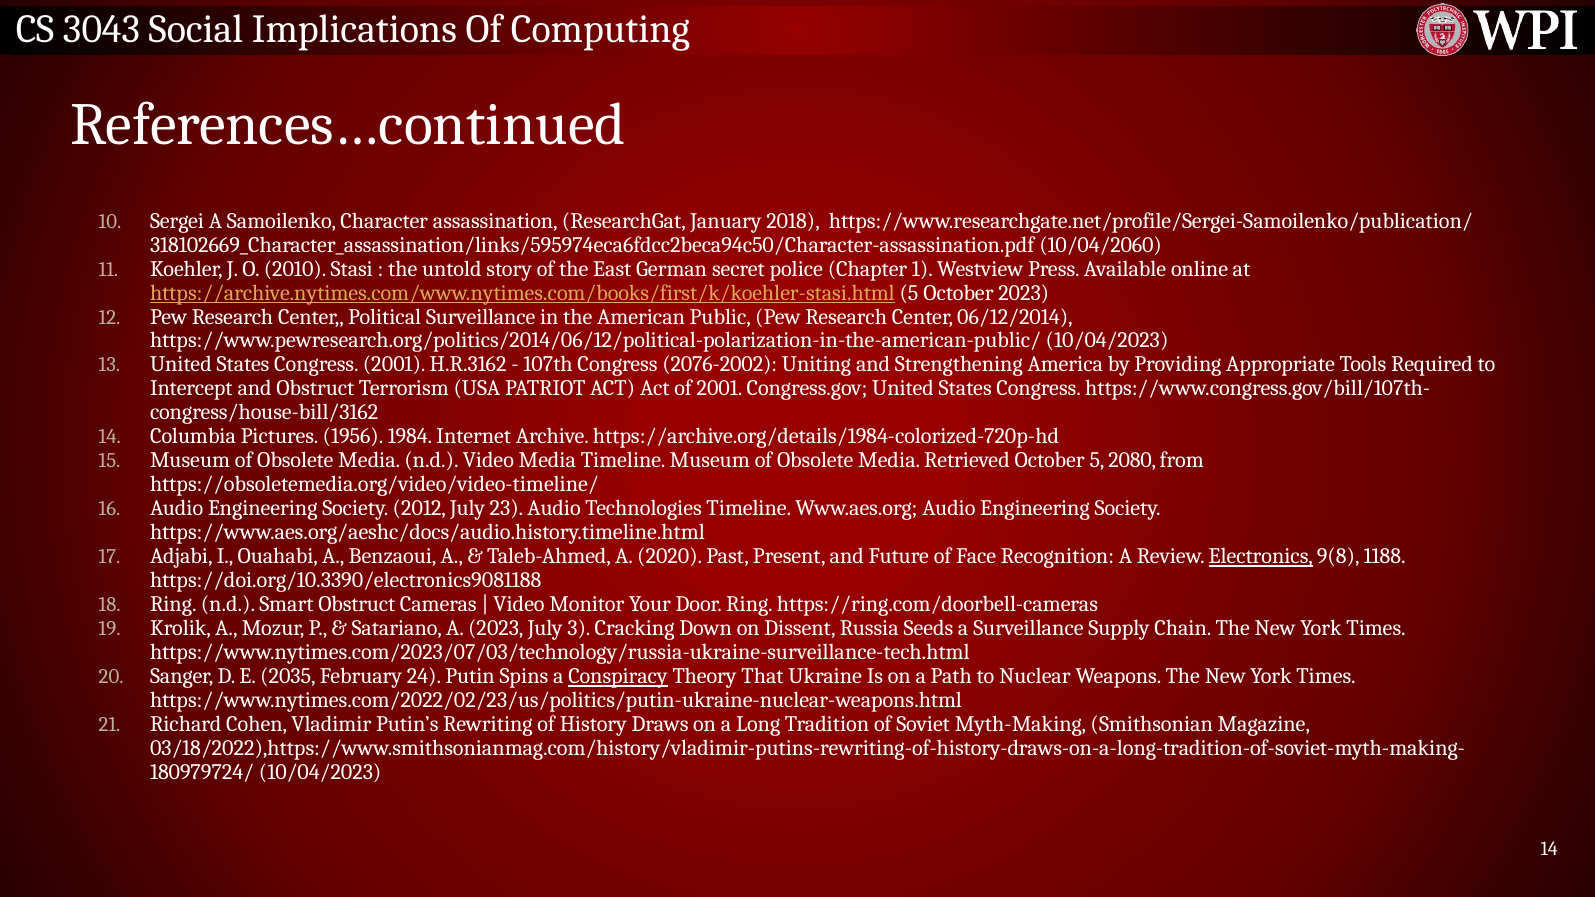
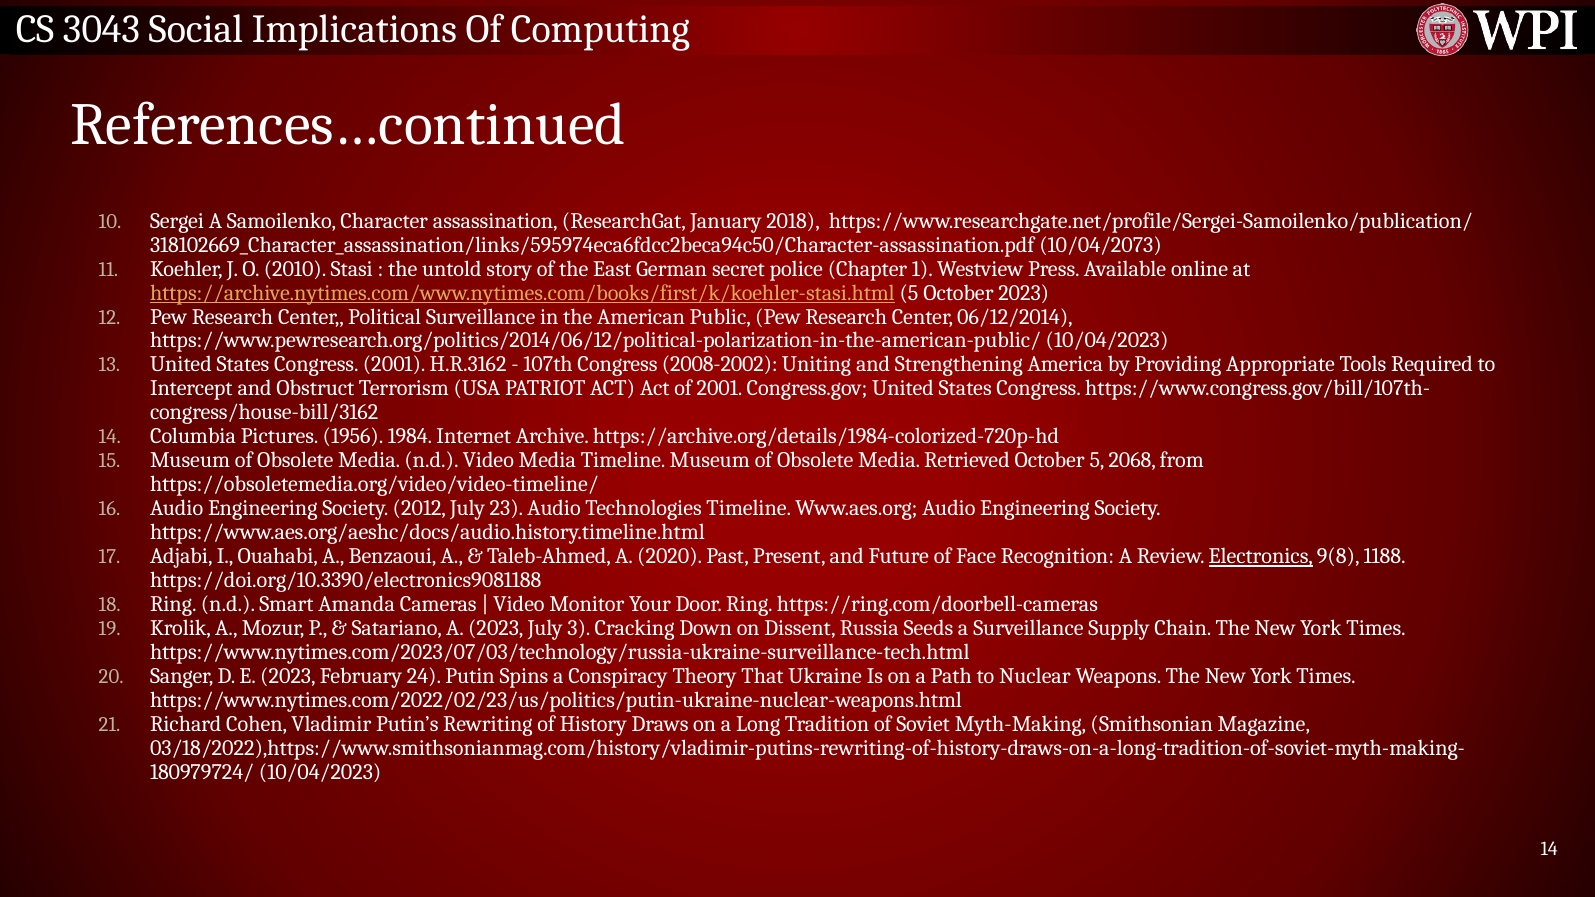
10/04/2060: 10/04/2060 -> 10/04/2073
2076-2002: 2076-2002 -> 2008-2002
2080: 2080 -> 2068
Smart Obstruct: Obstruct -> Amanda
E 2035: 2035 -> 2023
Conspiracy underline: present -> none
